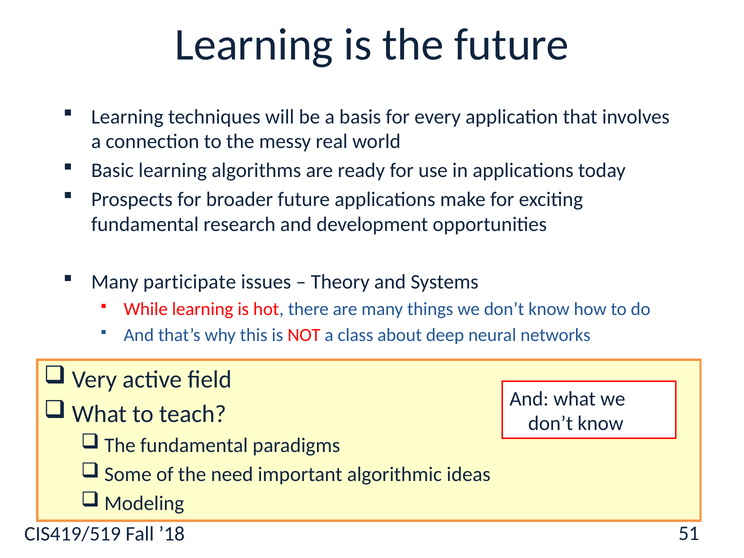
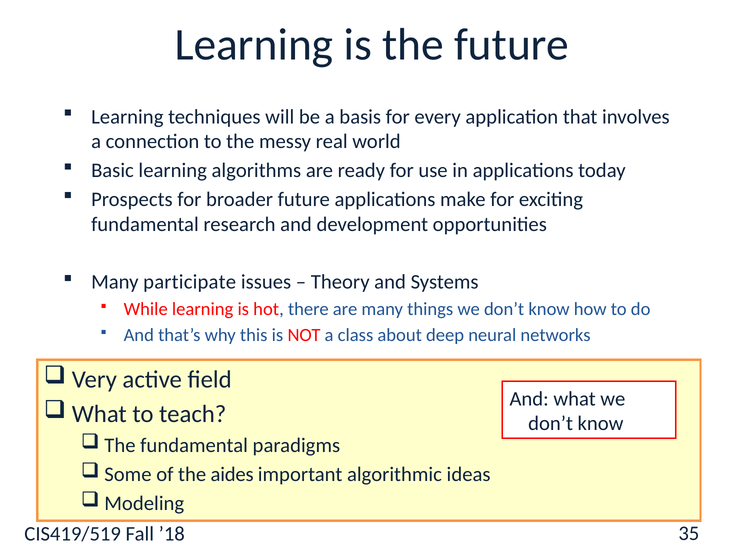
need: need -> aides
51: 51 -> 35
